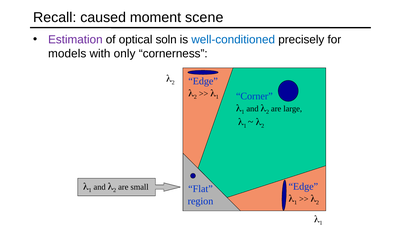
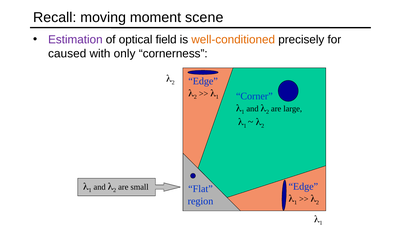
caused: caused -> moving
soln: soln -> field
well-conditioned colour: blue -> orange
models: models -> caused
